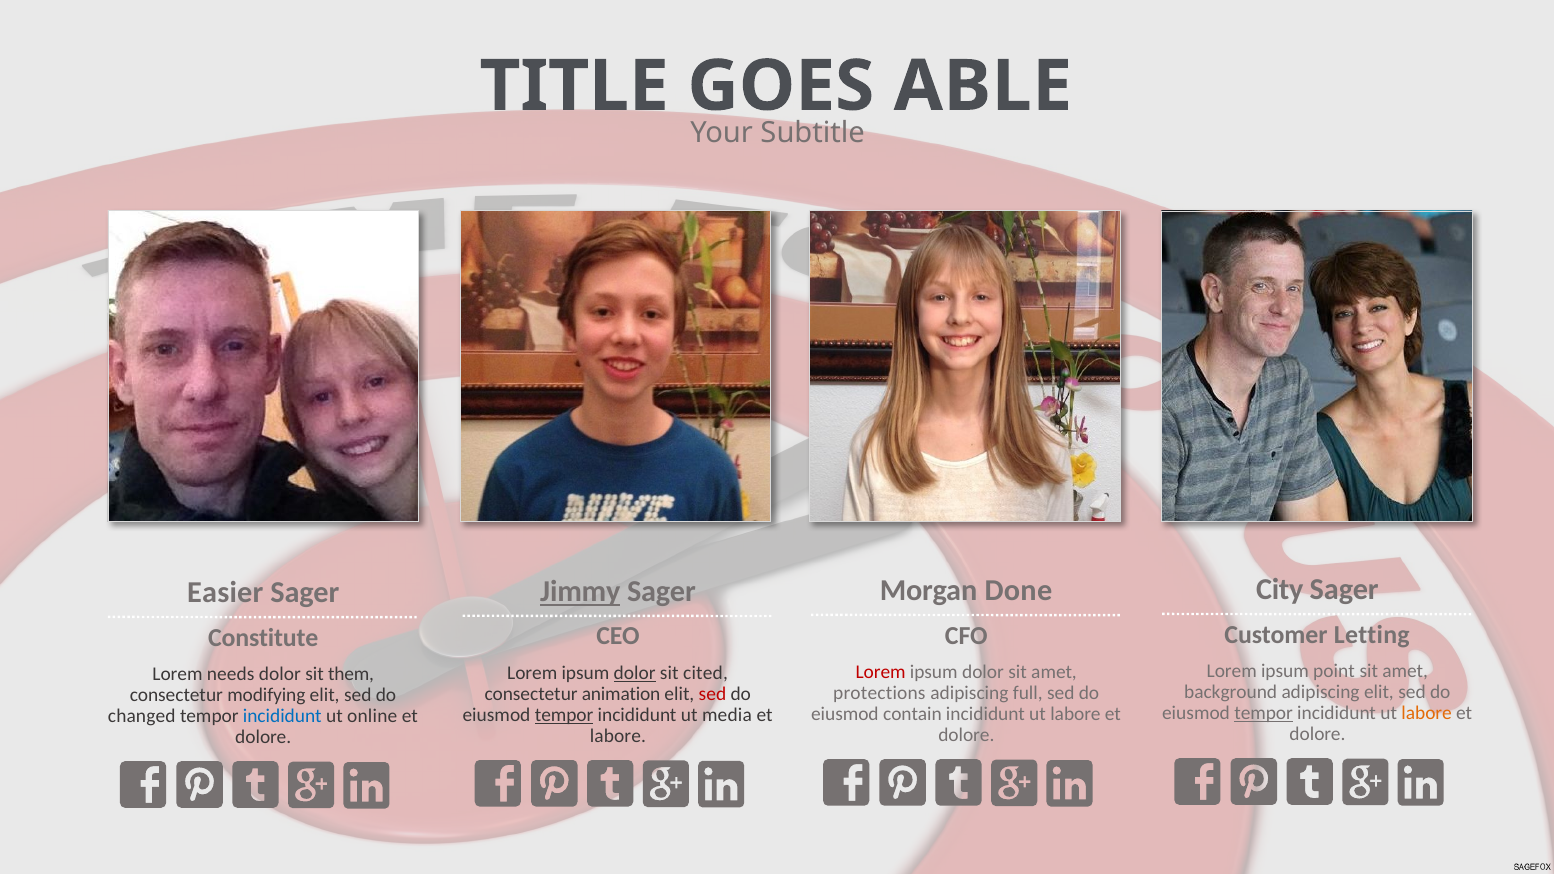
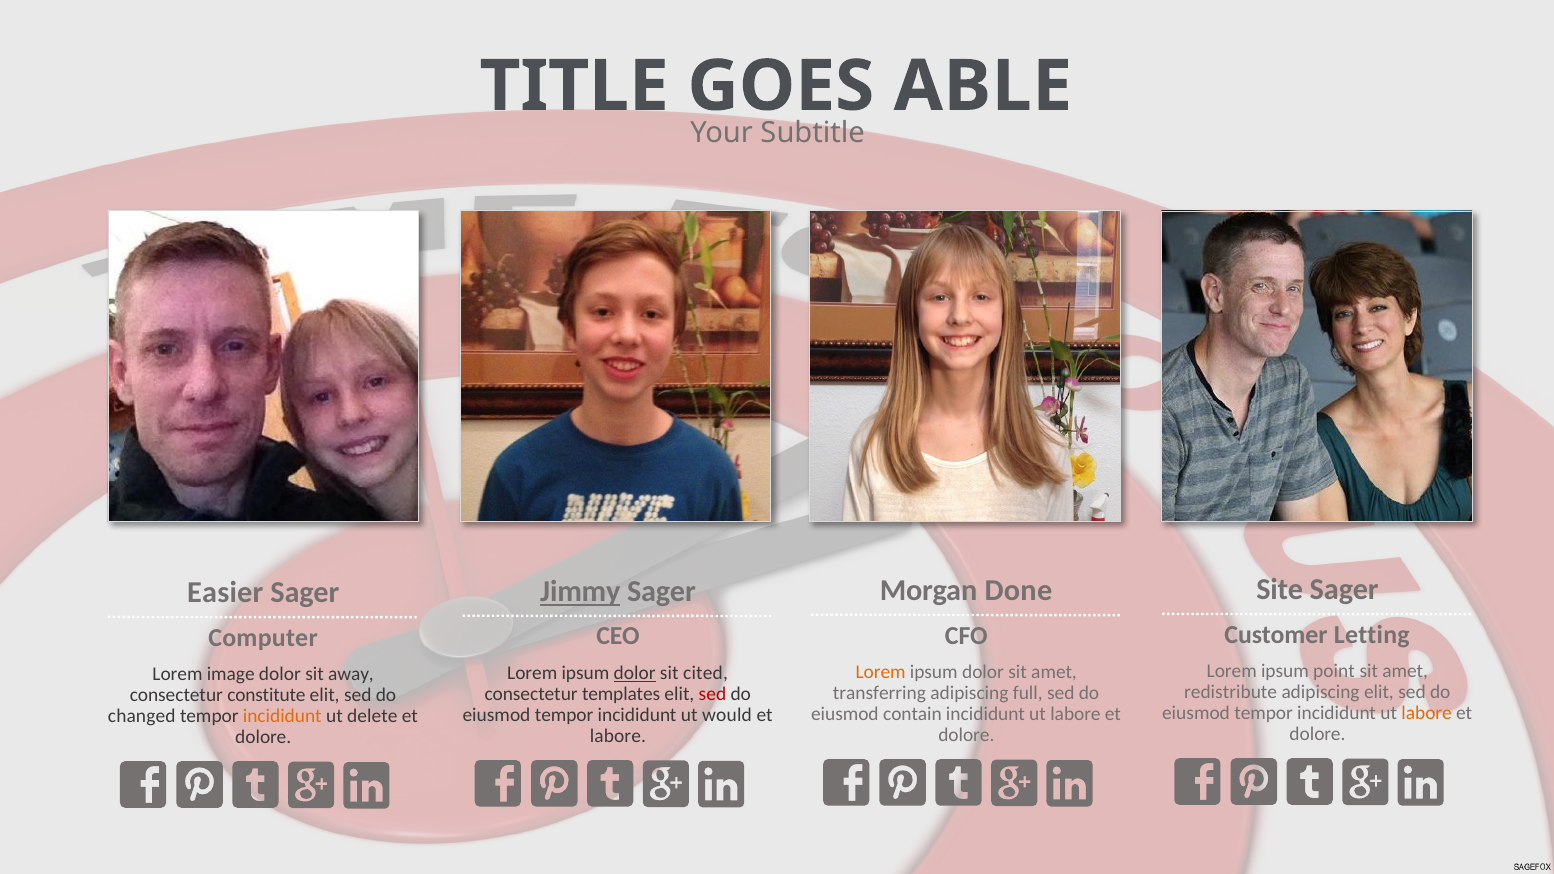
City: City -> Site
Constitute: Constitute -> Computer
Lorem at (881, 672) colour: red -> orange
needs: needs -> image
them: them -> away
background: background -> redistribute
protections: protections -> transferring
animation: animation -> templates
modifying: modifying -> constitute
tempor at (1264, 713) underline: present -> none
tempor at (564, 715) underline: present -> none
media: media -> would
incididunt at (282, 716) colour: blue -> orange
online: online -> delete
